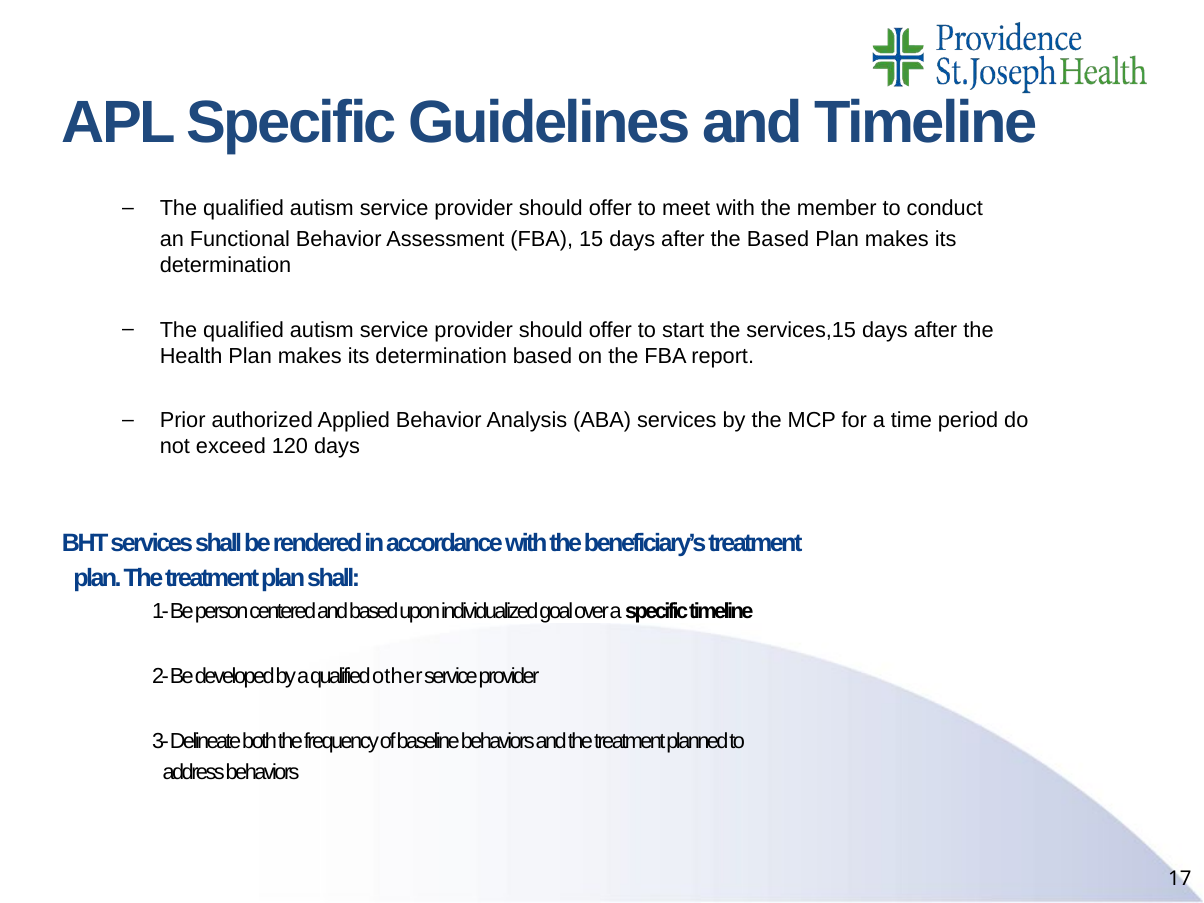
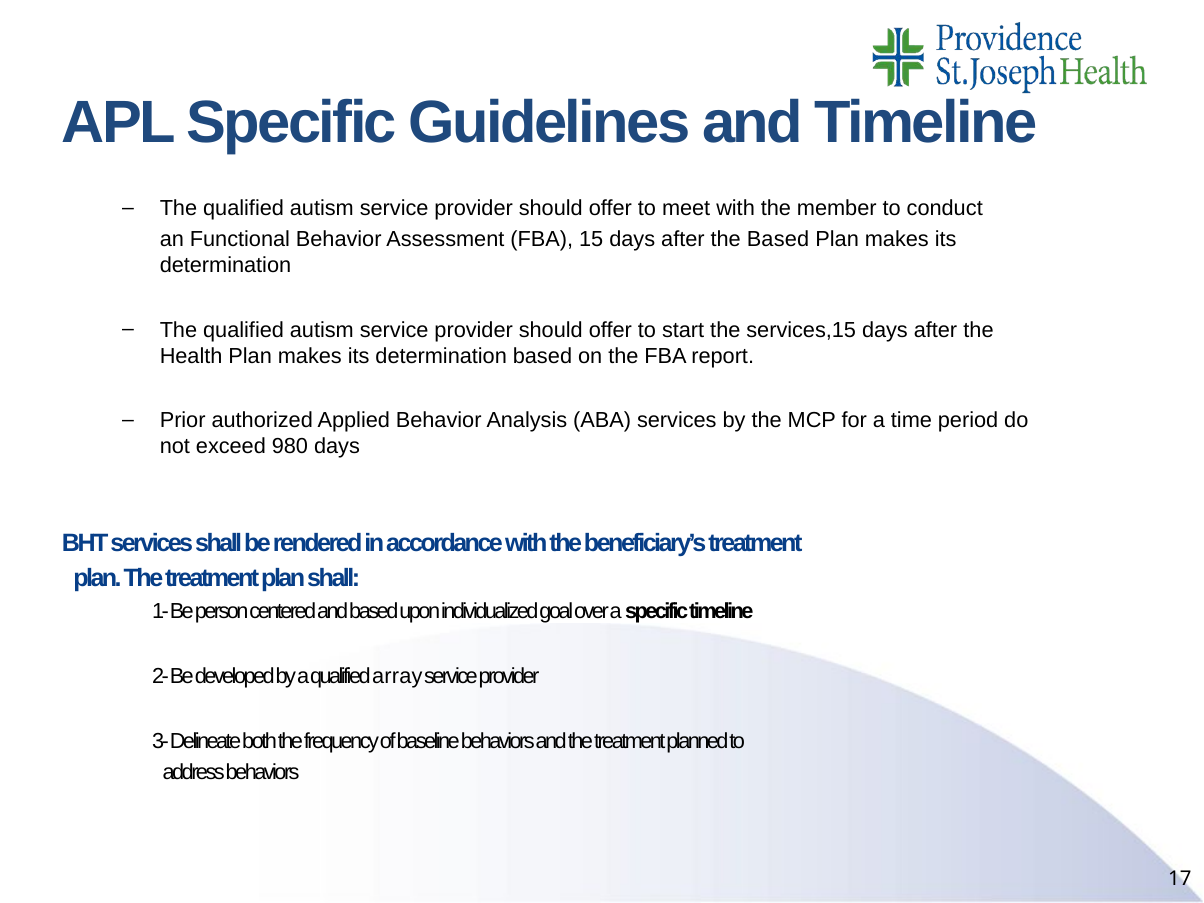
120: 120 -> 980
other: other -> array
